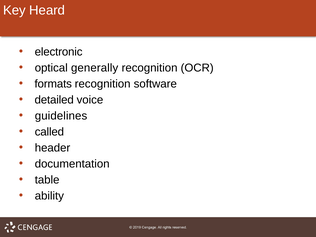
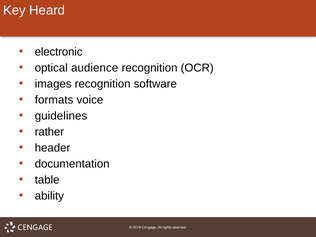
generally: generally -> audience
formats: formats -> images
detailed: detailed -> formats
called: called -> rather
